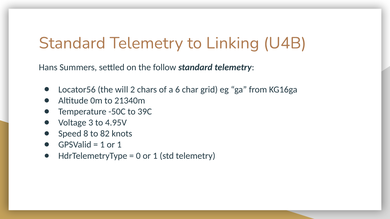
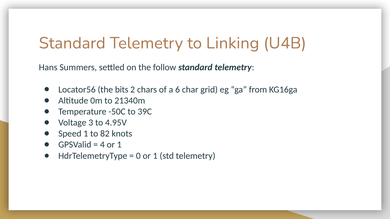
will: will -> bits
Speed 8: 8 -> 1
1 at (102, 145): 1 -> 4
